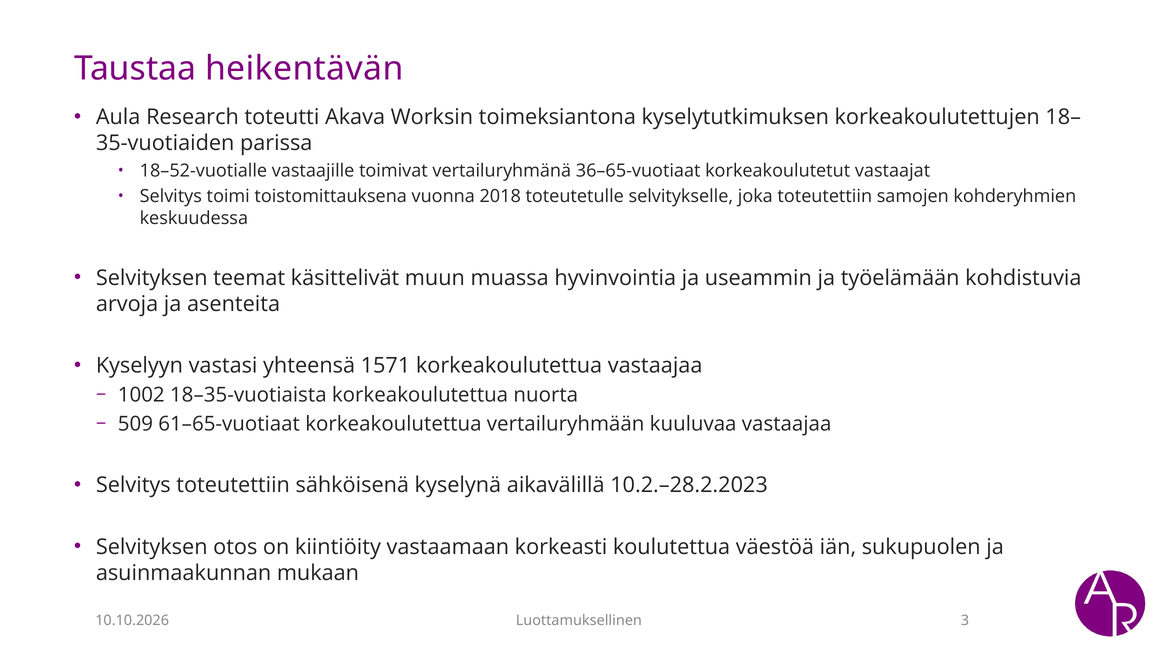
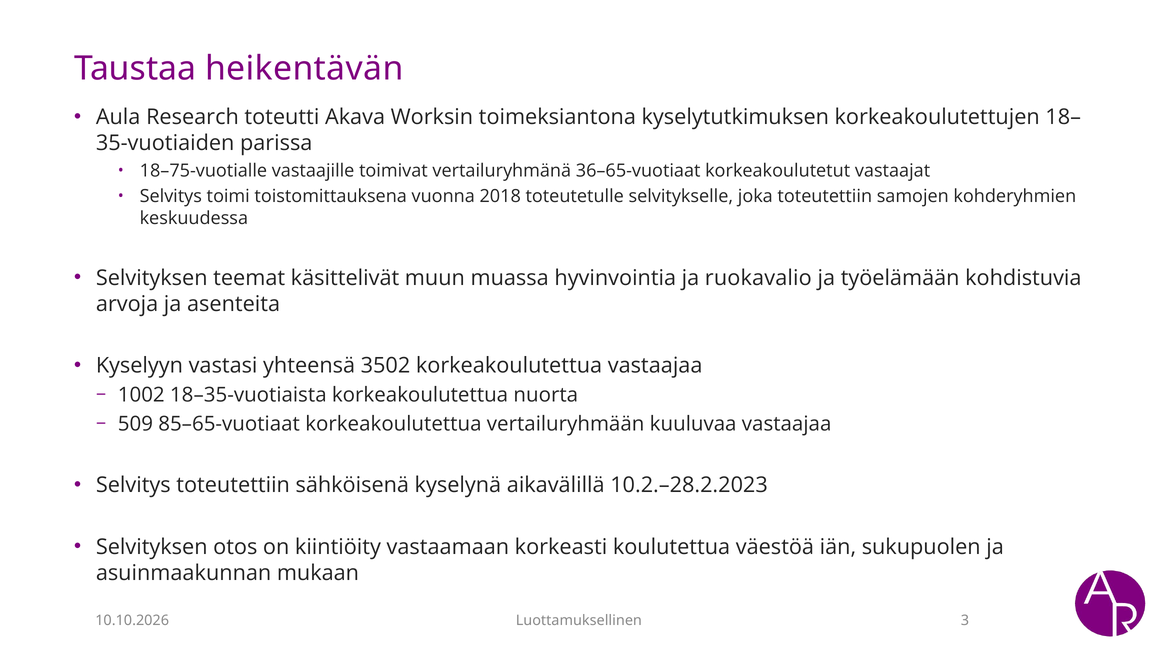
18–52-vuotialle: 18–52-vuotialle -> 18–75-vuotialle
useammin: useammin -> ruokavalio
1571: 1571 -> 3502
61–65-vuotiaat: 61–65-vuotiaat -> 85–65-vuotiaat
